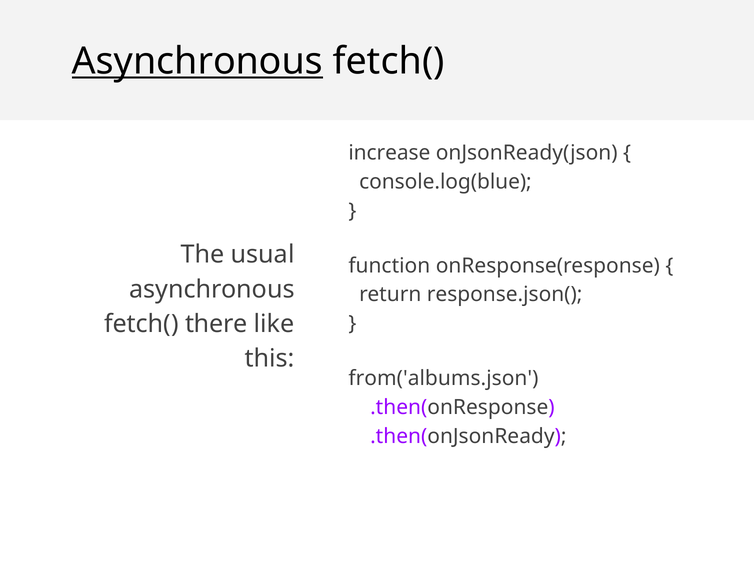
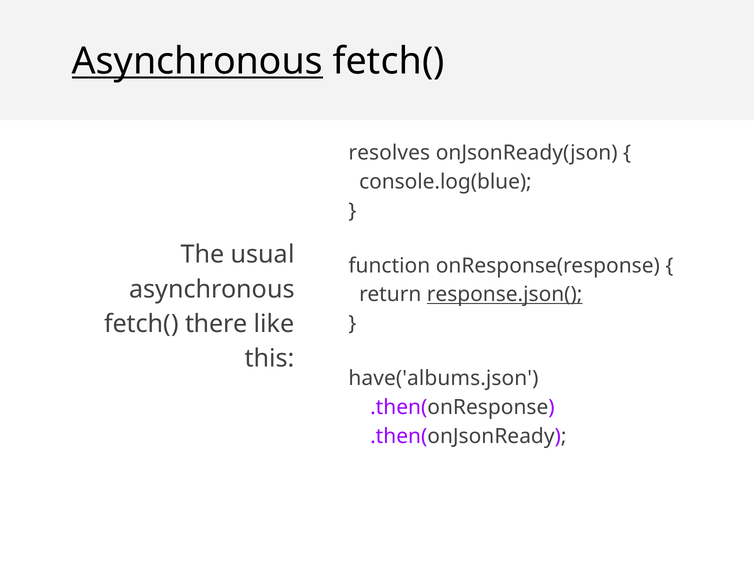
increase: increase -> resolves
response.json( underline: none -> present
from('albums.json: from('albums.json -> have('albums.json
